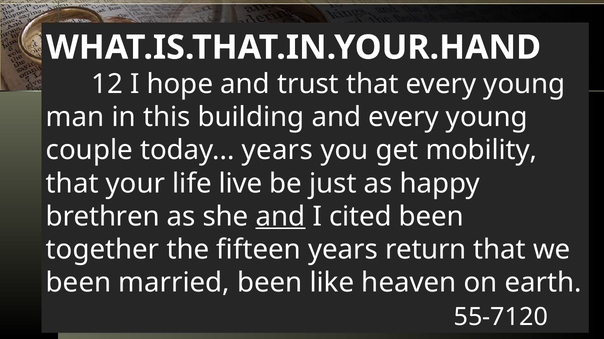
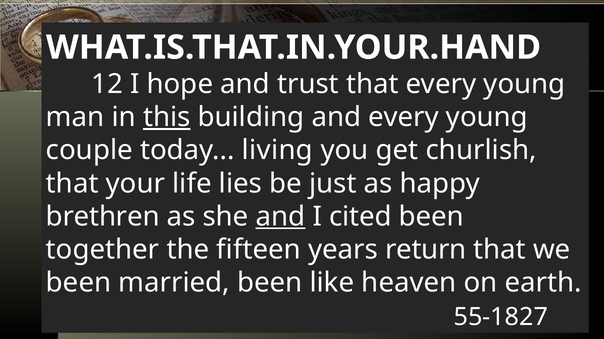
this underline: none -> present
today years: years -> living
mobility: mobility -> churlish
live: live -> lies
55-7120: 55-7120 -> 55-1827
